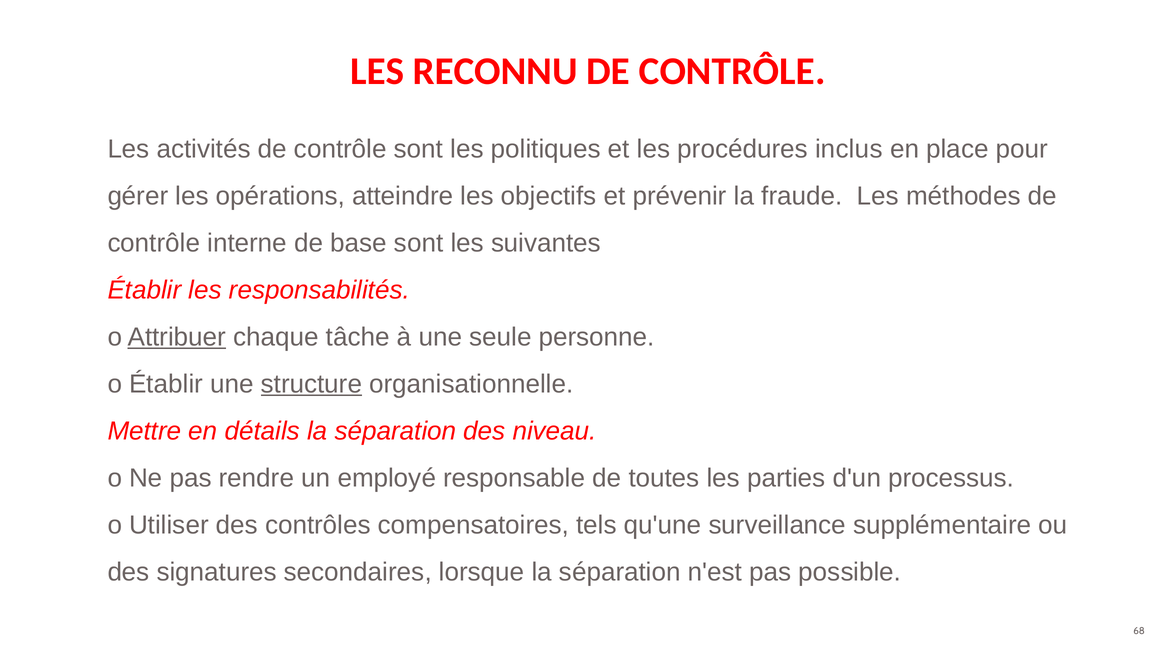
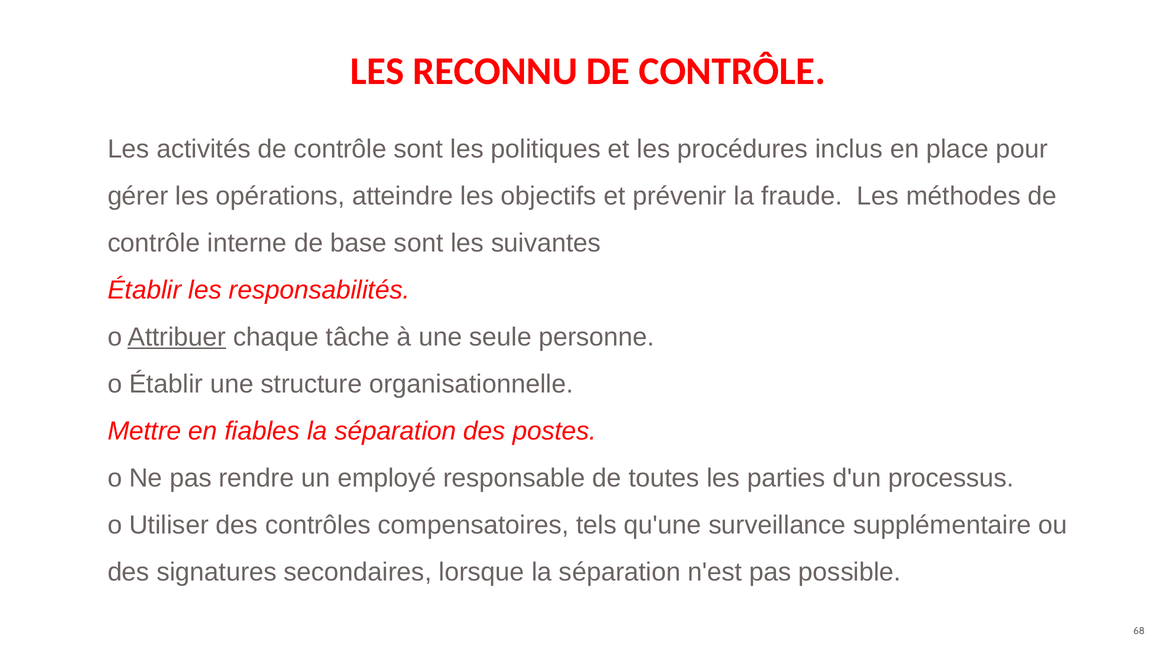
structure underline: present -> none
détails: détails -> fiables
niveau: niveau -> postes
